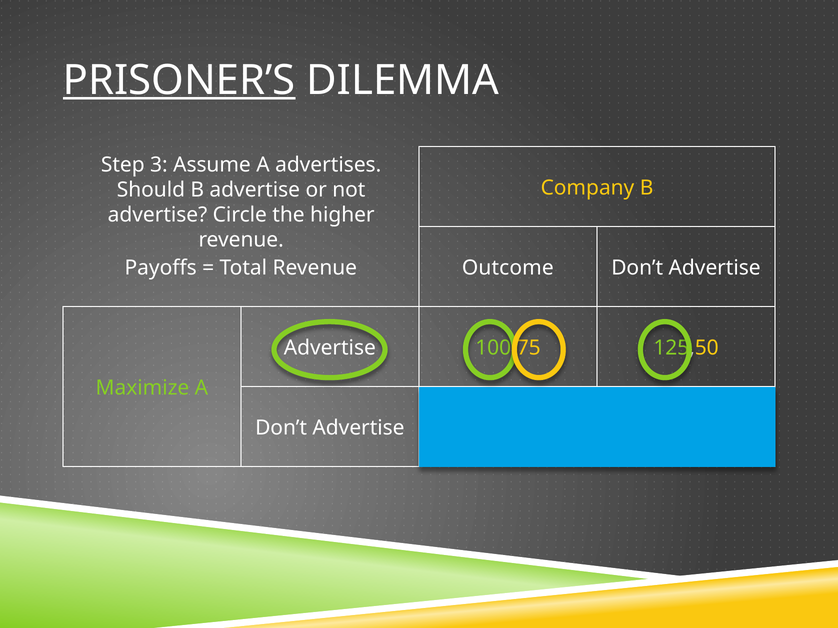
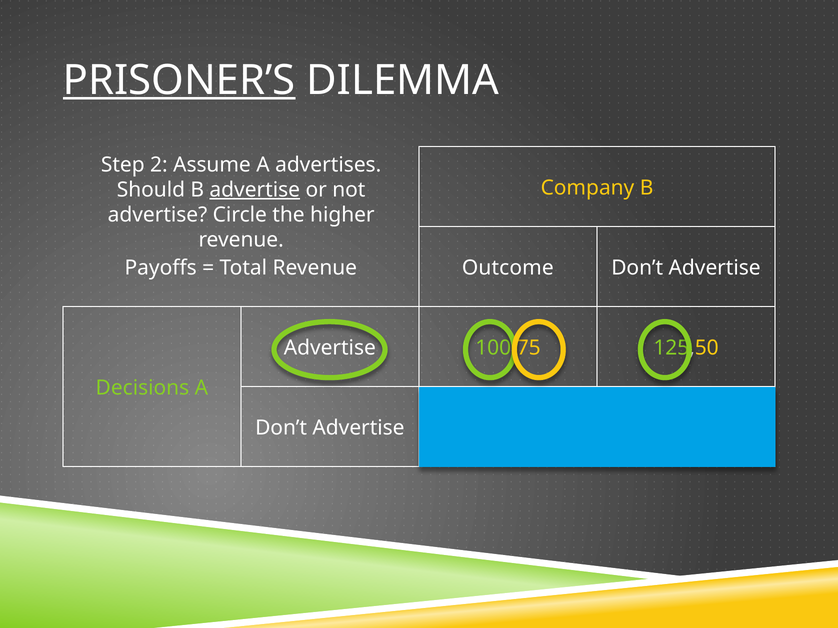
3: 3 -> 2
advertise at (255, 190) underline: none -> present
Maximize: Maximize -> Decisions
